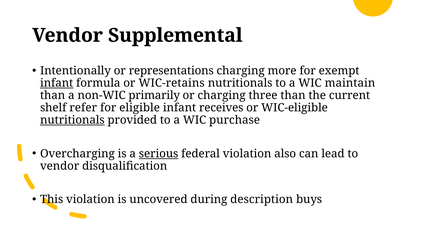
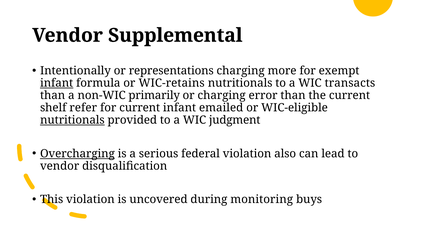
maintain: maintain -> transacts
three: three -> error
for eligible: eligible -> current
receives: receives -> emailed
purchase: purchase -> judgment
Overcharging underline: none -> present
serious underline: present -> none
description: description -> monitoring
